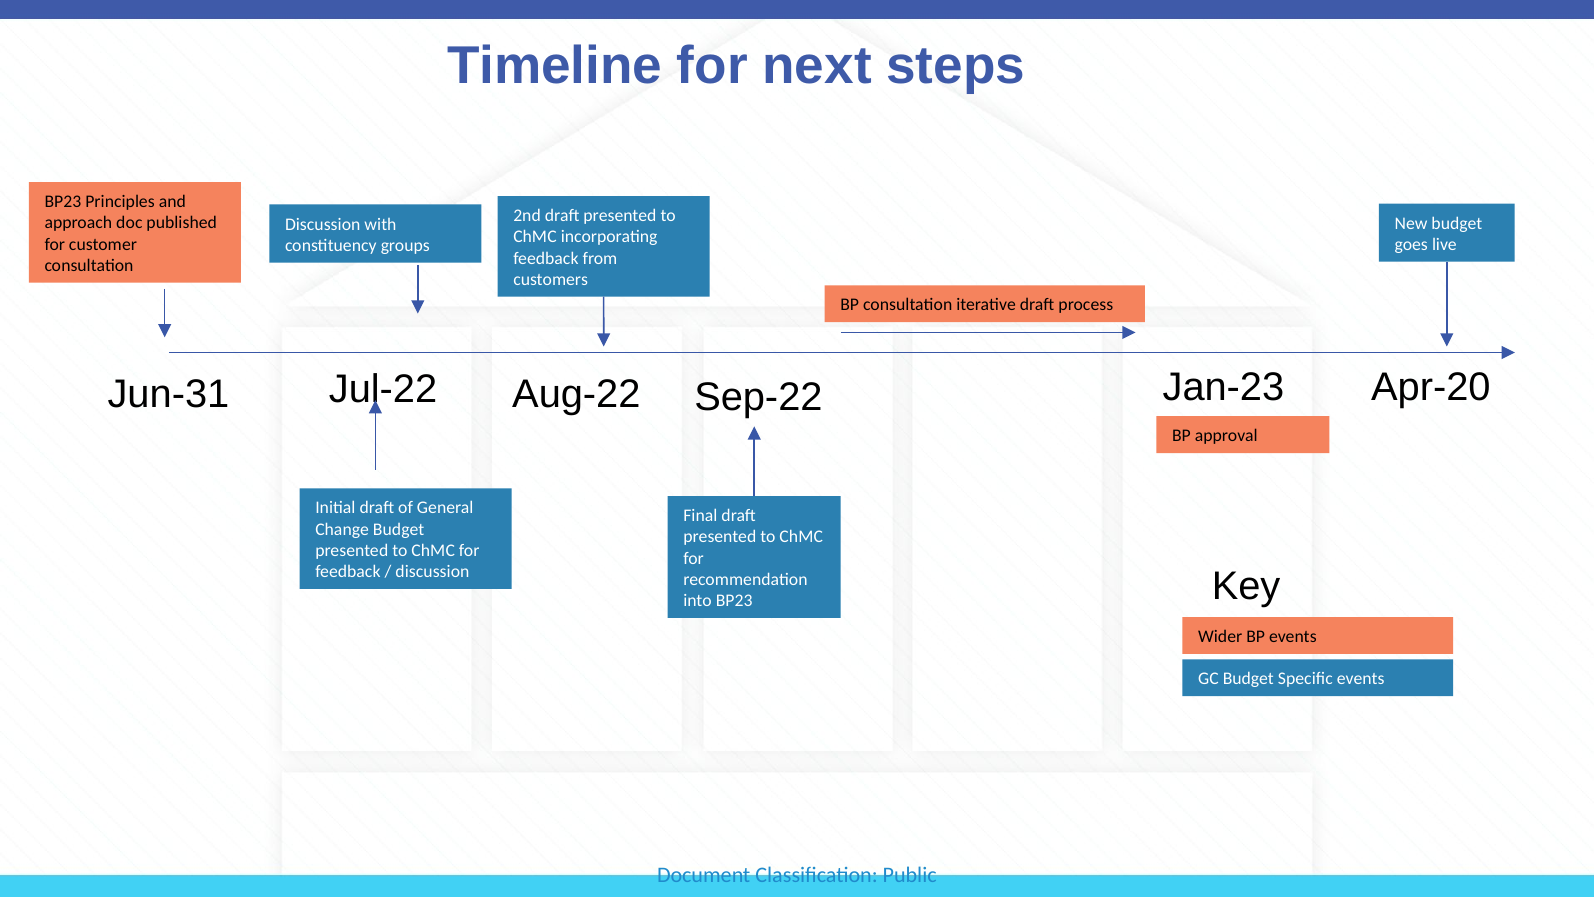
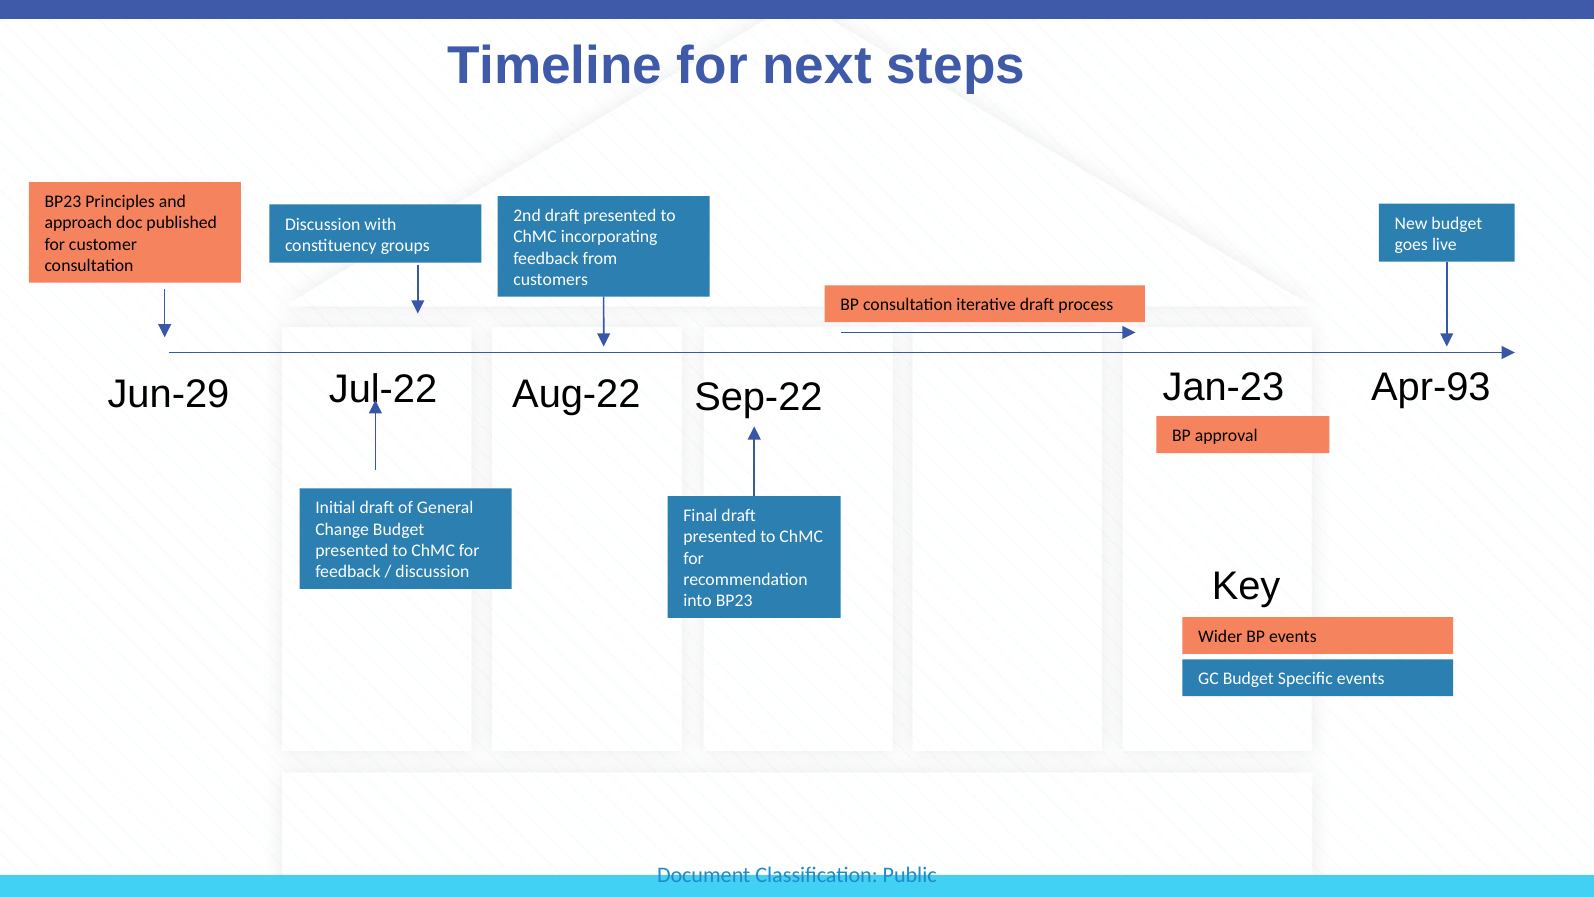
Apr-20: Apr-20 -> Apr-93
Jun-31: Jun-31 -> Jun-29
